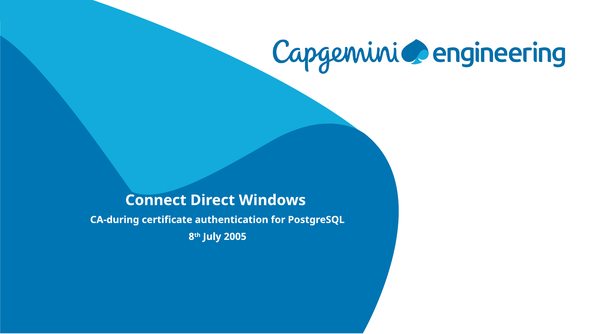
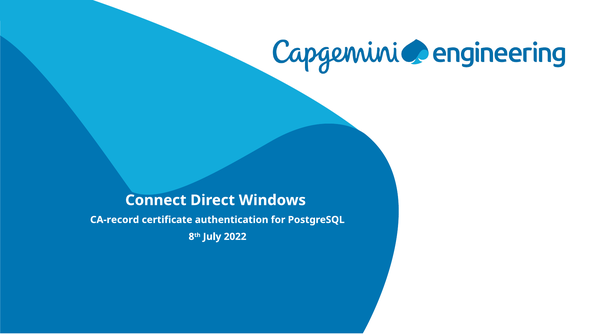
CA-during: CA-during -> CA-record
2005: 2005 -> 2022
